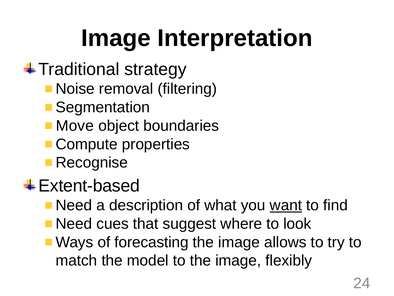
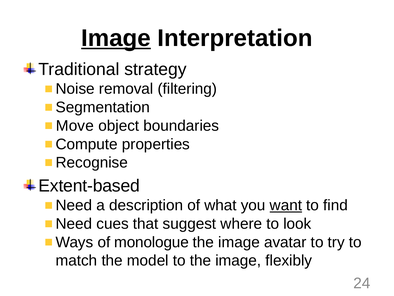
Image at (116, 38) underline: none -> present
forecasting: forecasting -> monologue
allows: allows -> avatar
